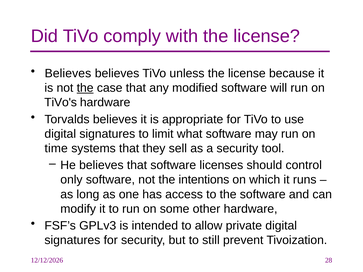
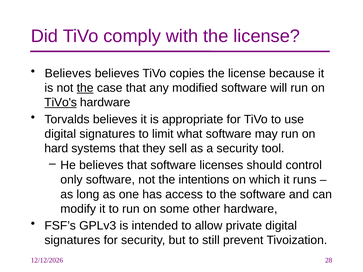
unless: unless -> copies
TiVo's underline: none -> present
time: time -> hard
